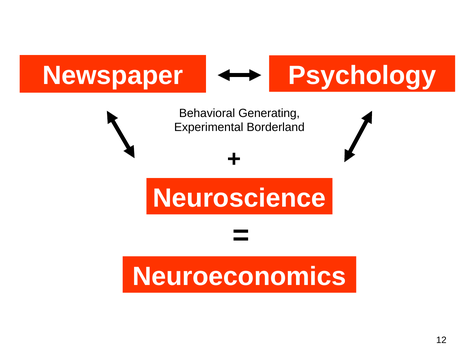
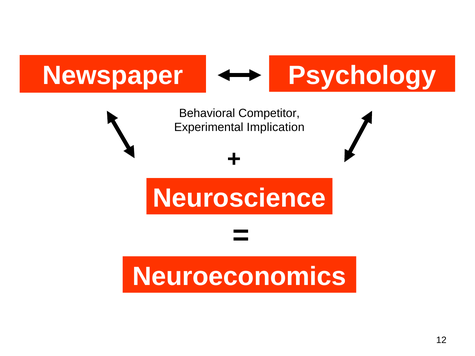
Generating: Generating -> Competitor
Borderland: Borderland -> Implication
